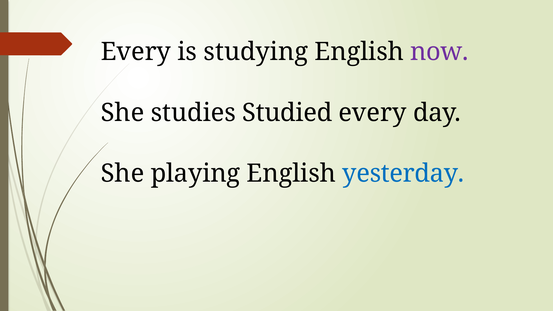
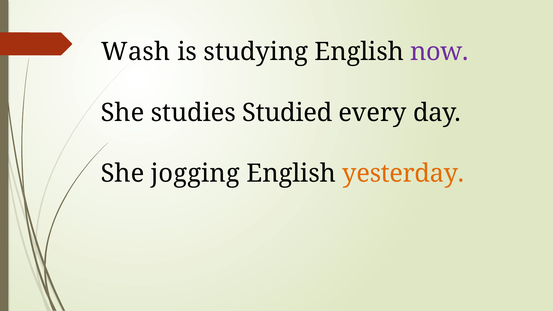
Every at (136, 52): Every -> Wash
playing: playing -> jogging
yesterday colour: blue -> orange
